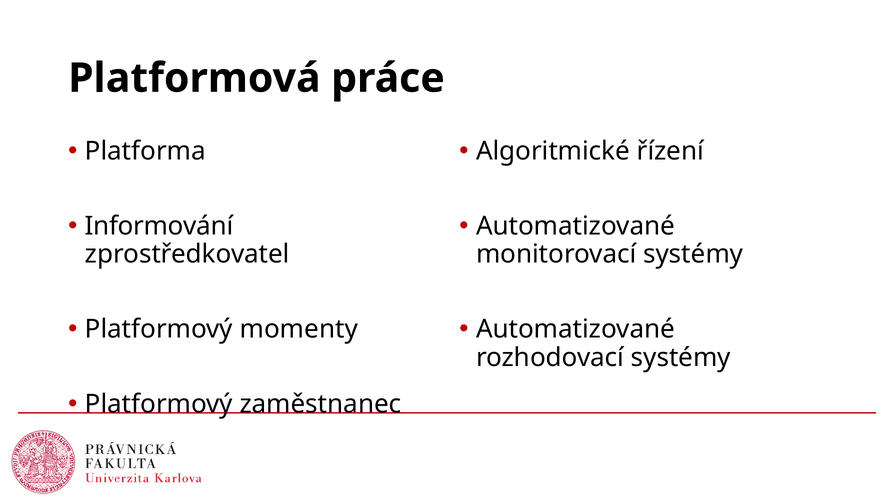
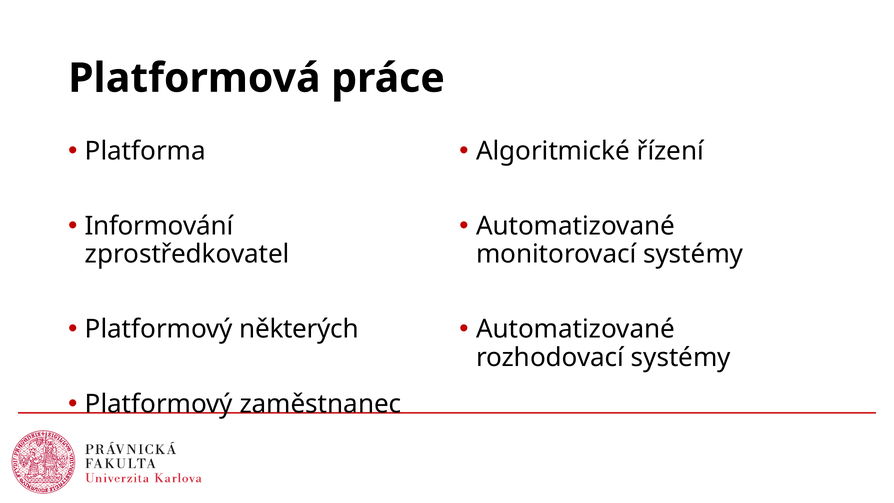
momenty: momenty -> některých
